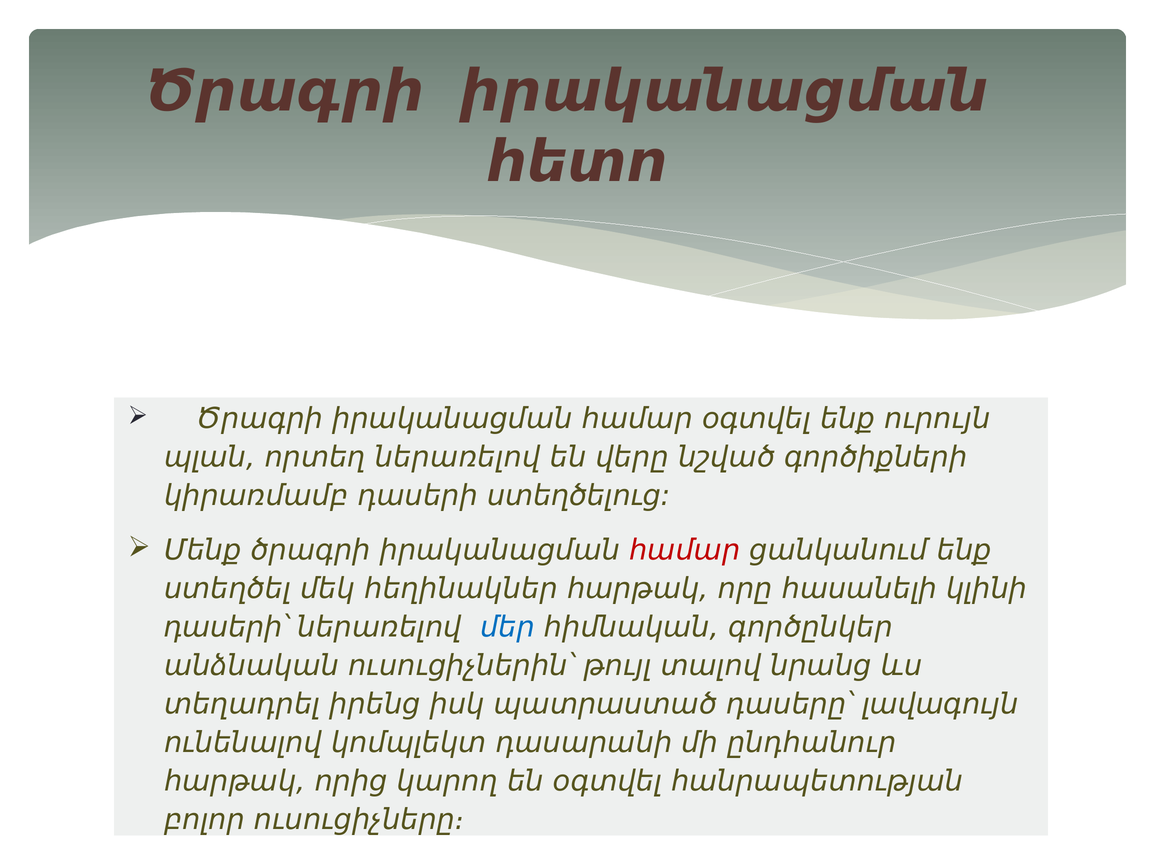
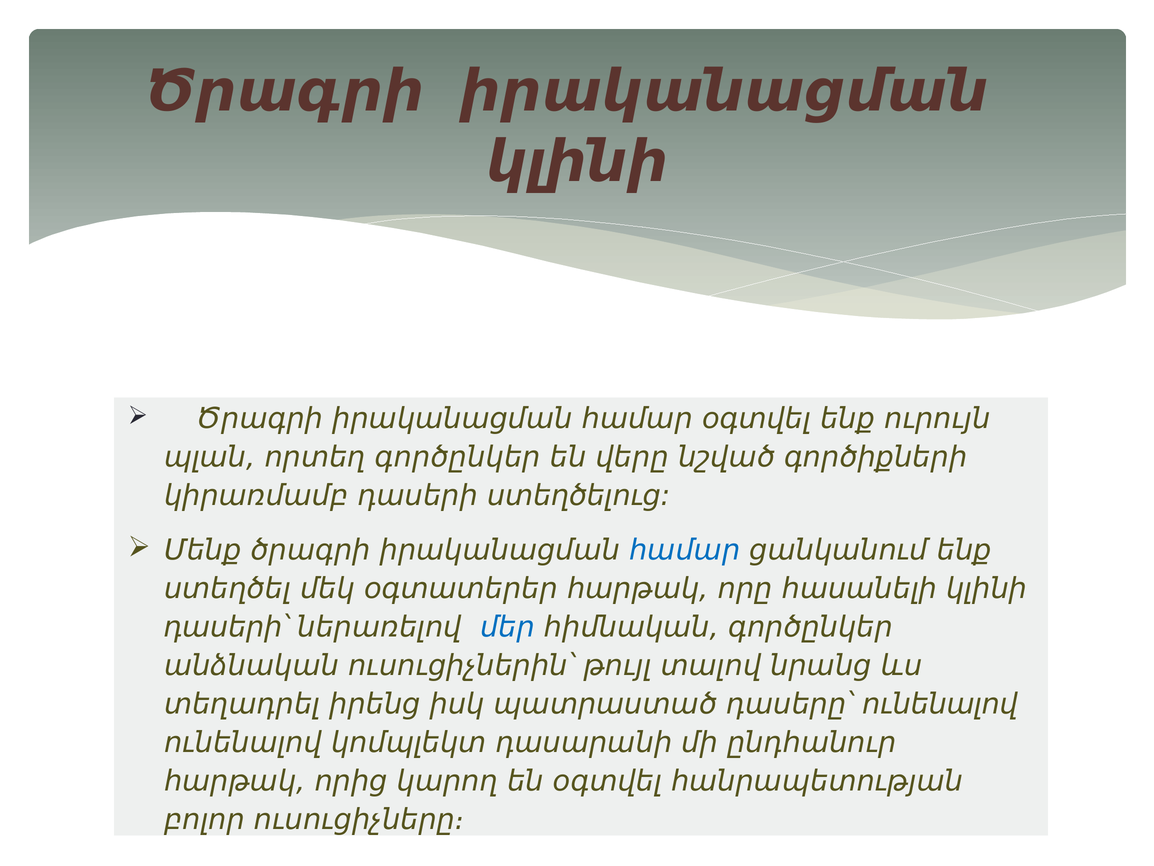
հետո at (577, 162): հետո -> կլինի
որտեղ ներառելով: ներառելով -> գործընկեր
համար at (685, 550) colour: red -> blue
հեղինակներ: հեղինակներ -> օգտատերեր
դասերը՝ լավագույն: լավագույն -> ունենալով
